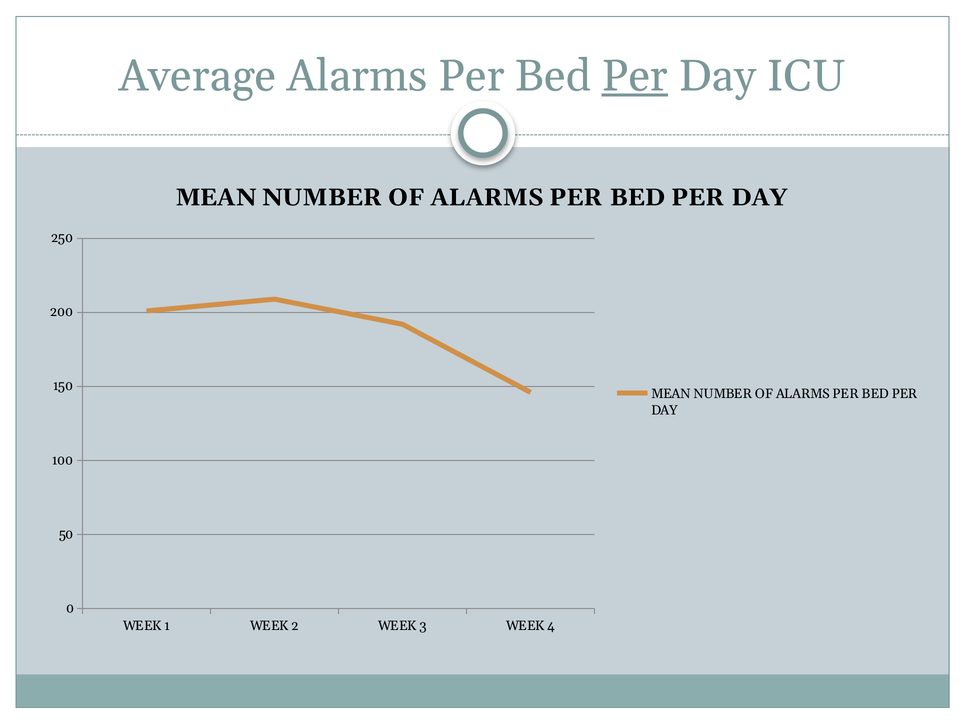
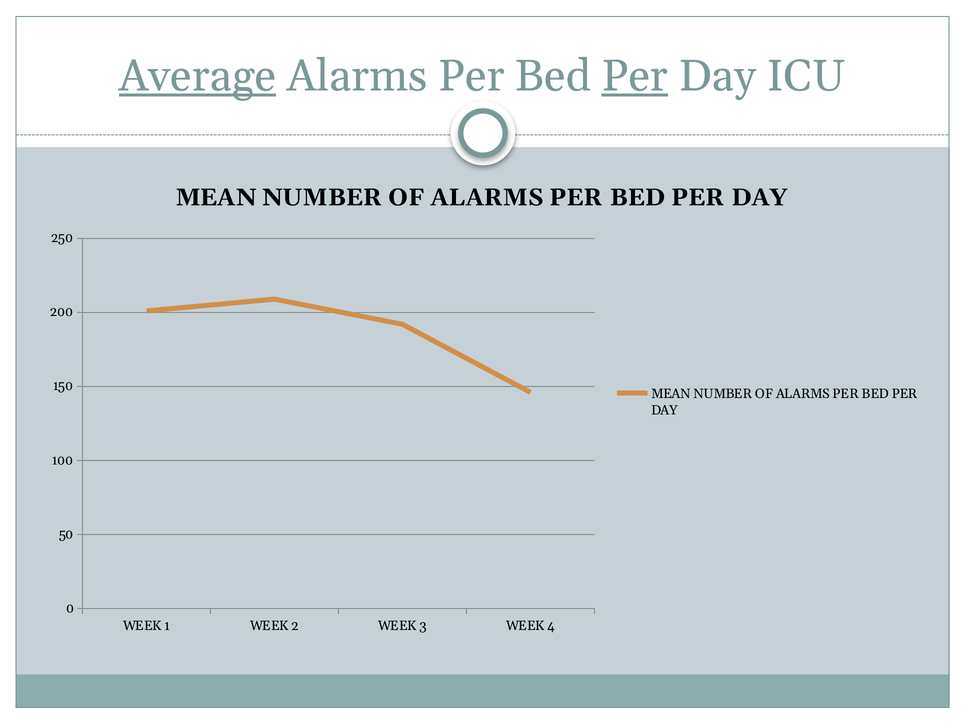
Average underline: none -> present
